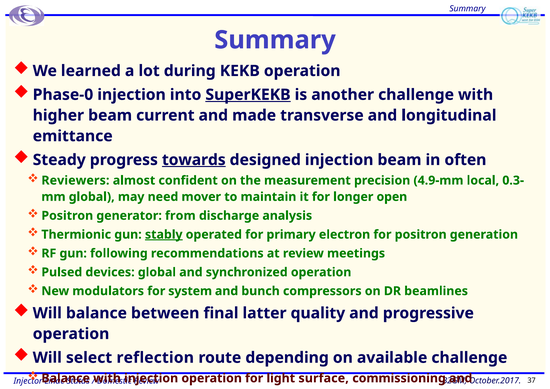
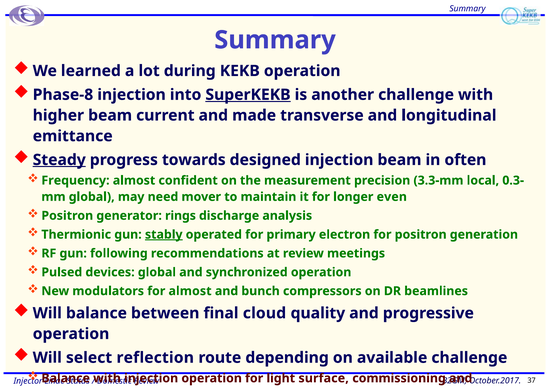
Phase-0: Phase-0 -> Phase-8
Steady underline: none -> present
towards underline: present -> none
Reviewers: Reviewers -> Frequency
4.9-mm: 4.9-mm -> 3.3-mm
open: open -> even
from: from -> rings
for system: system -> almost
latter: latter -> cloud
